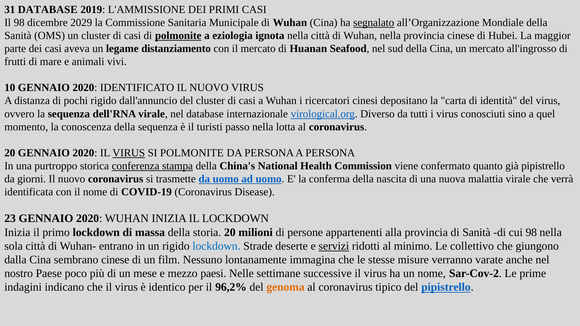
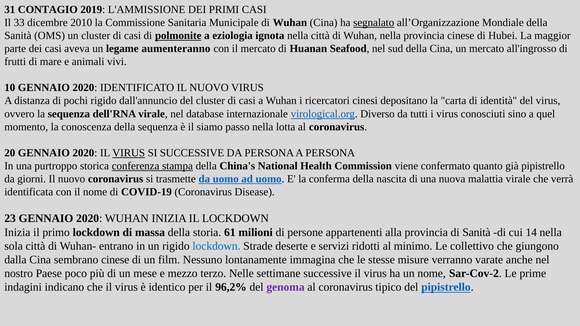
31 DATABASE: DATABASE -> CONTAGIO
Il 98: 98 -> 33
2029: 2029 -> 2010
distanziamento: distanziamento -> aumenteranno
turisti: turisti -> siamo
SI POLMONITE: POLMONITE -> SUCCESSIVE
storia 20: 20 -> 61
cui 98: 98 -> 14
servizi underline: present -> none
paesi: paesi -> terzo
genoma colour: orange -> purple
